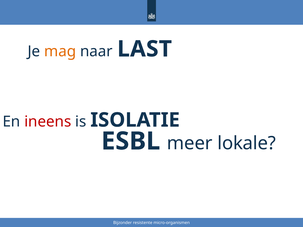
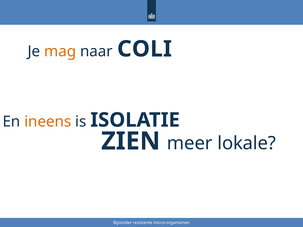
LAST: LAST -> COLI
ineens colour: red -> orange
ESBL: ESBL -> ZIEN
